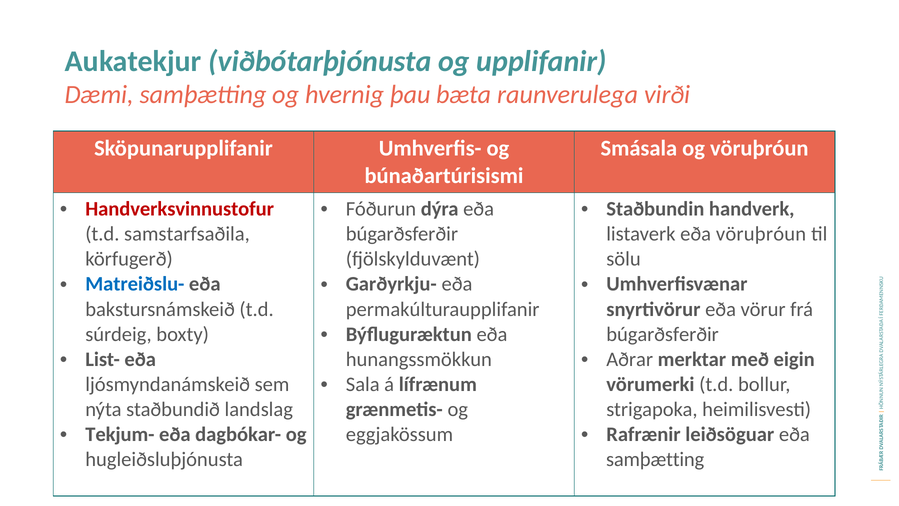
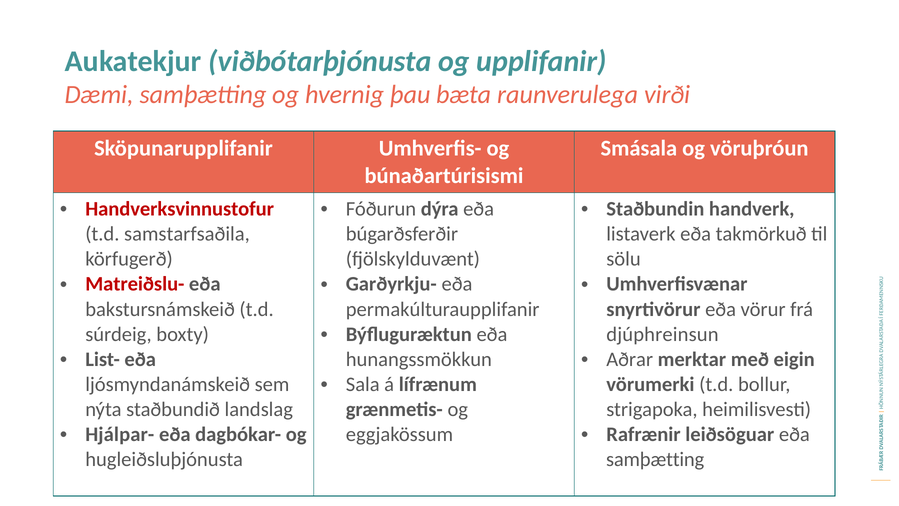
eða vöruþróun: vöruþróun -> takmörkuð
Matreiðslu- colour: blue -> red
búgarðsferðir at (663, 334): búgarðsferðir -> djúphreinsun
Tekjum-: Tekjum- -> Hjálpar-
